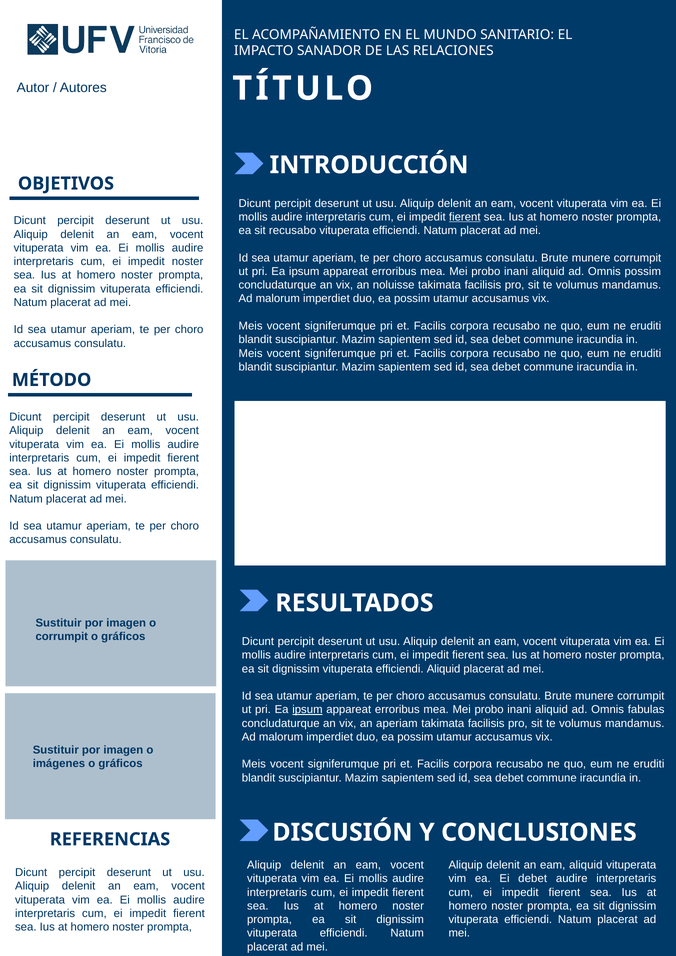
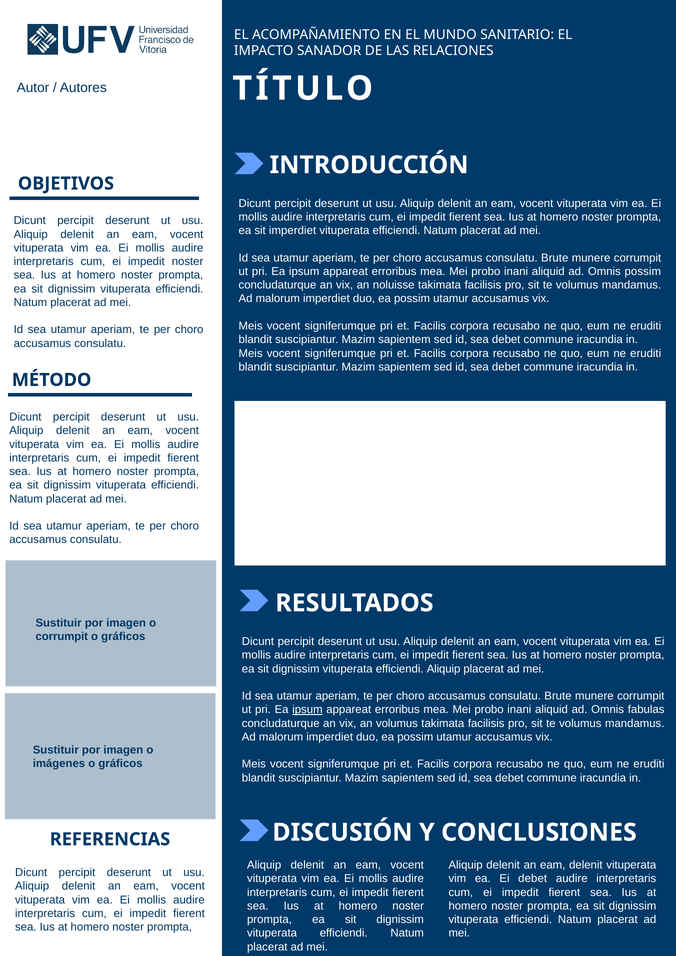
fierent at (465, 217) underline: present -> none
sit recusabo: recusabo -> imperdiet
efficiendi Aliquid: Aliquid -> Aliquip
an aperiam: aperiam -> volumus
eam aliquid: aliquid -> delenit
